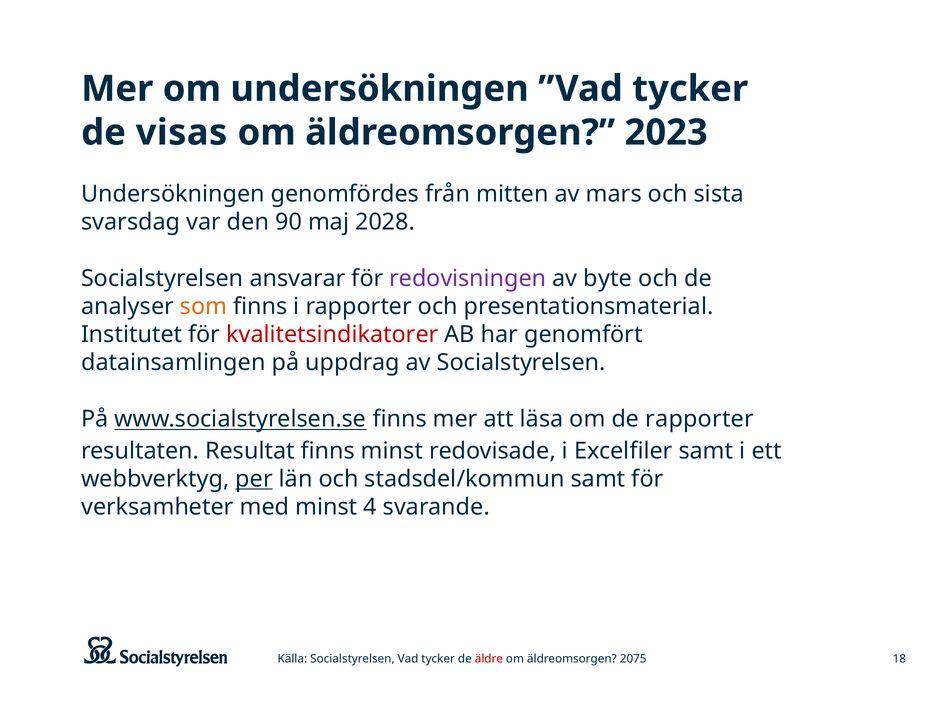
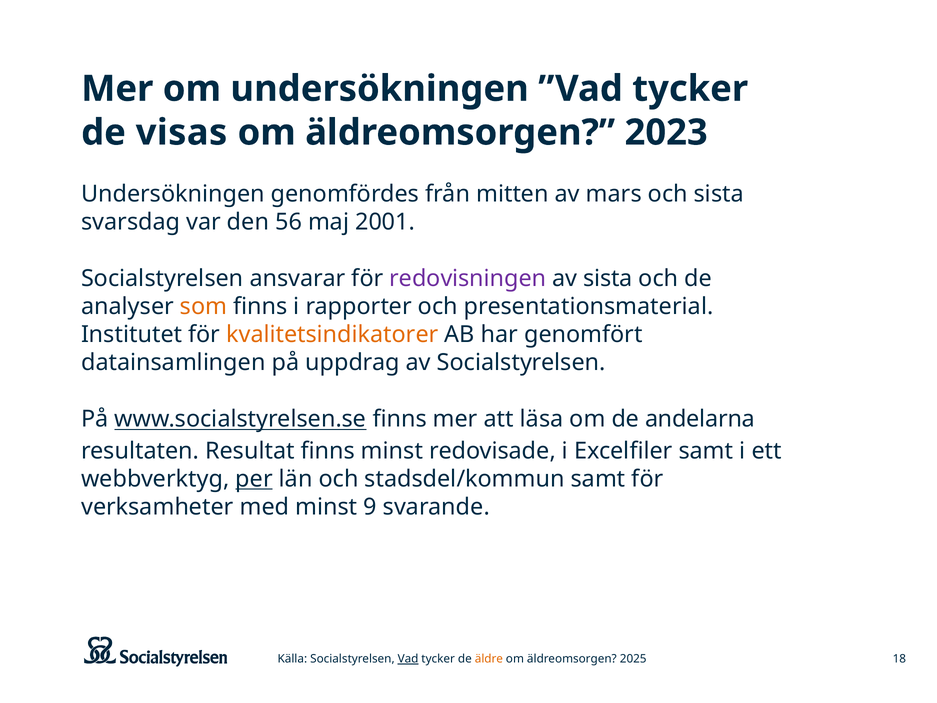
90: 90 -> 56
2028: 2028 -> 2001
av byte: byte -> sista
kvalitetsindikatorer colour: red -> orange
de rapporter: rapporter -> andelarna
4: 4 -> 9
Vad underline: none -> present
äldre colour: red -> orange
2075: 2075 -> 2025
